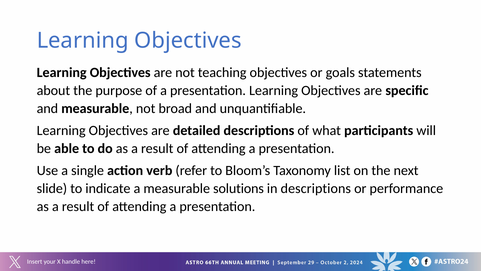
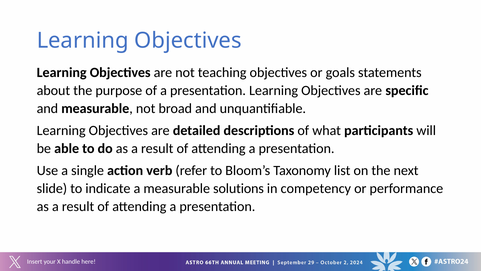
in descriptions: descriptions -> competency
